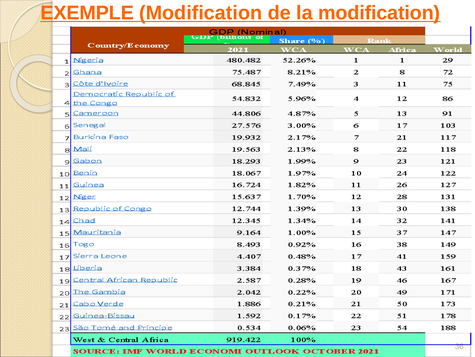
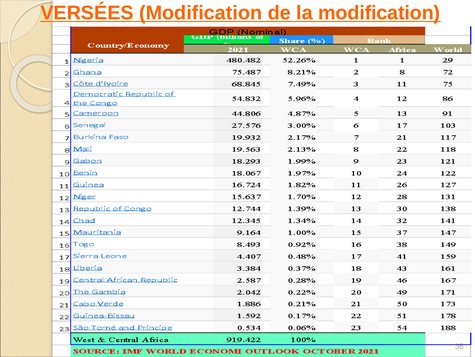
EXEMPLE: EXEMPLE -> VERSÉES
